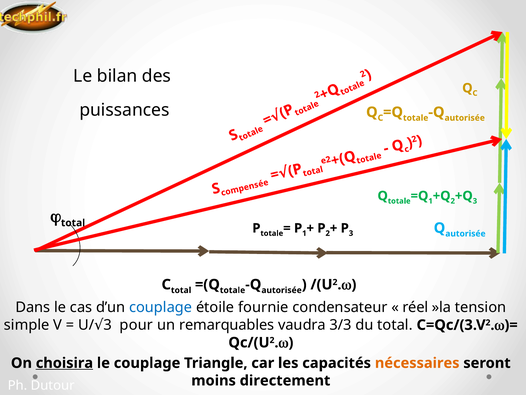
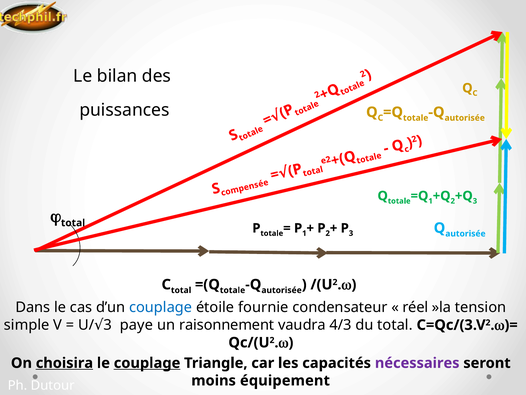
pour: pour -> paye
remarquables: remarquables -> raisonnement
3/3: 3/3 -> 4/3
couplage at (147, 363) underline: none -> present
nécessaires colour: orange -> purple
directement: directement -> équipement
